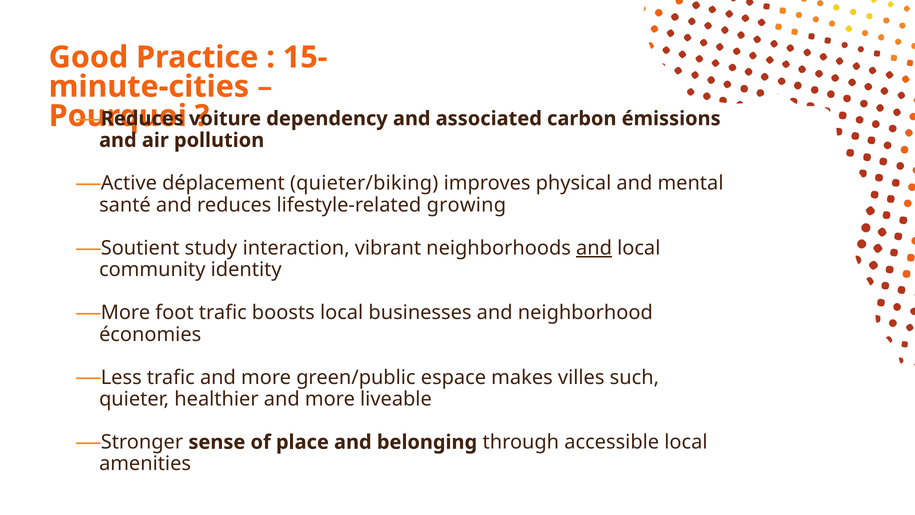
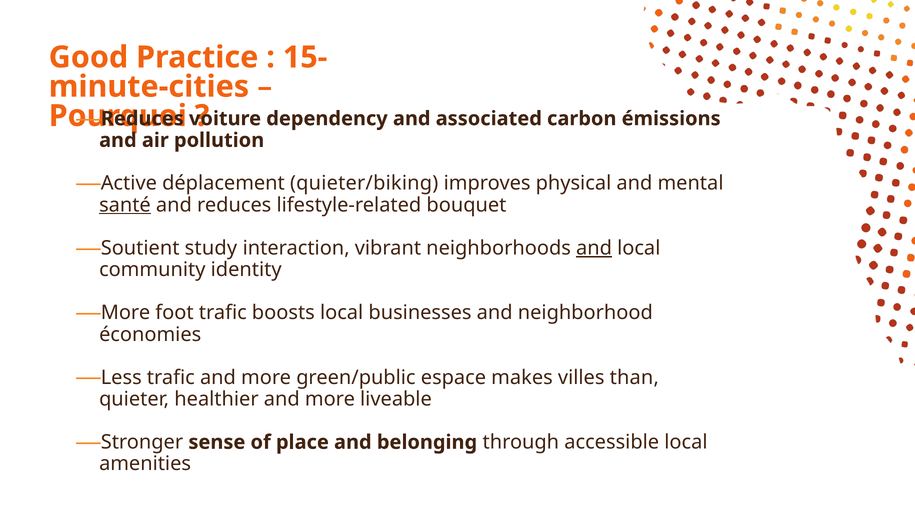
santé underline: none -> present
growing: growing -> bouquet
such: such -> than
